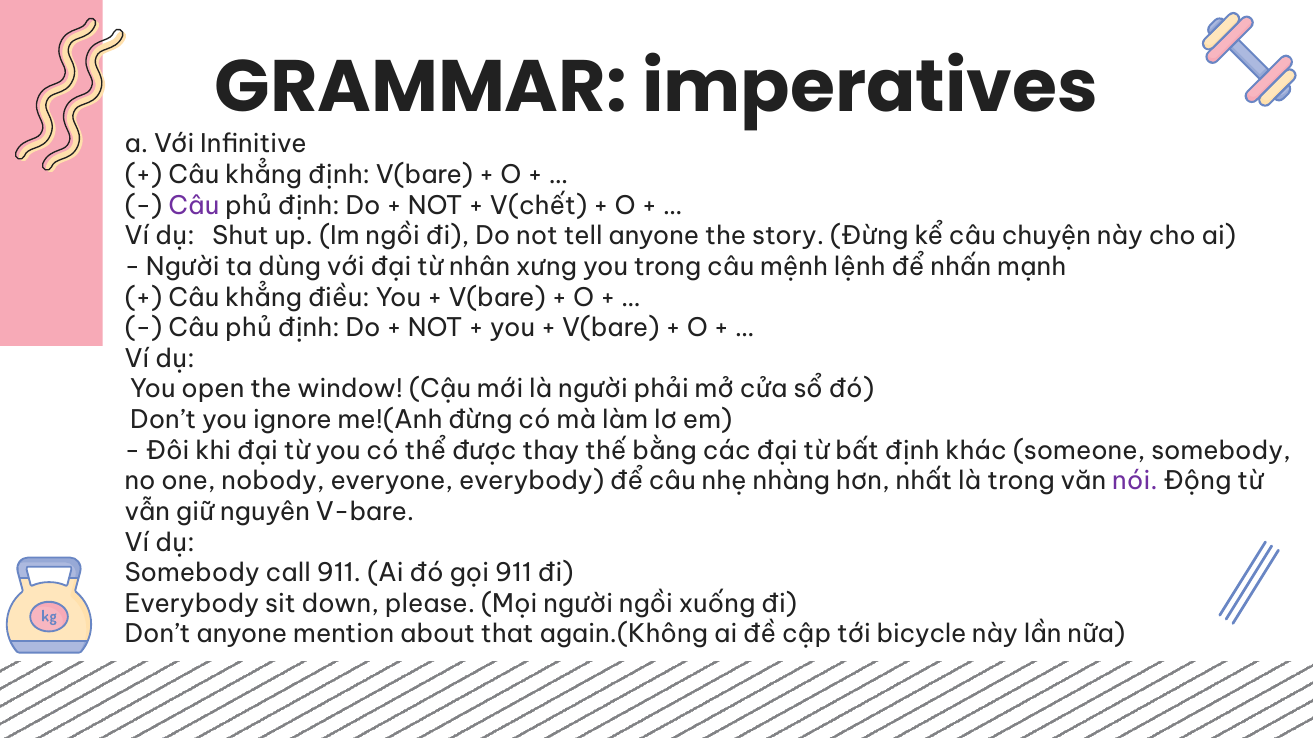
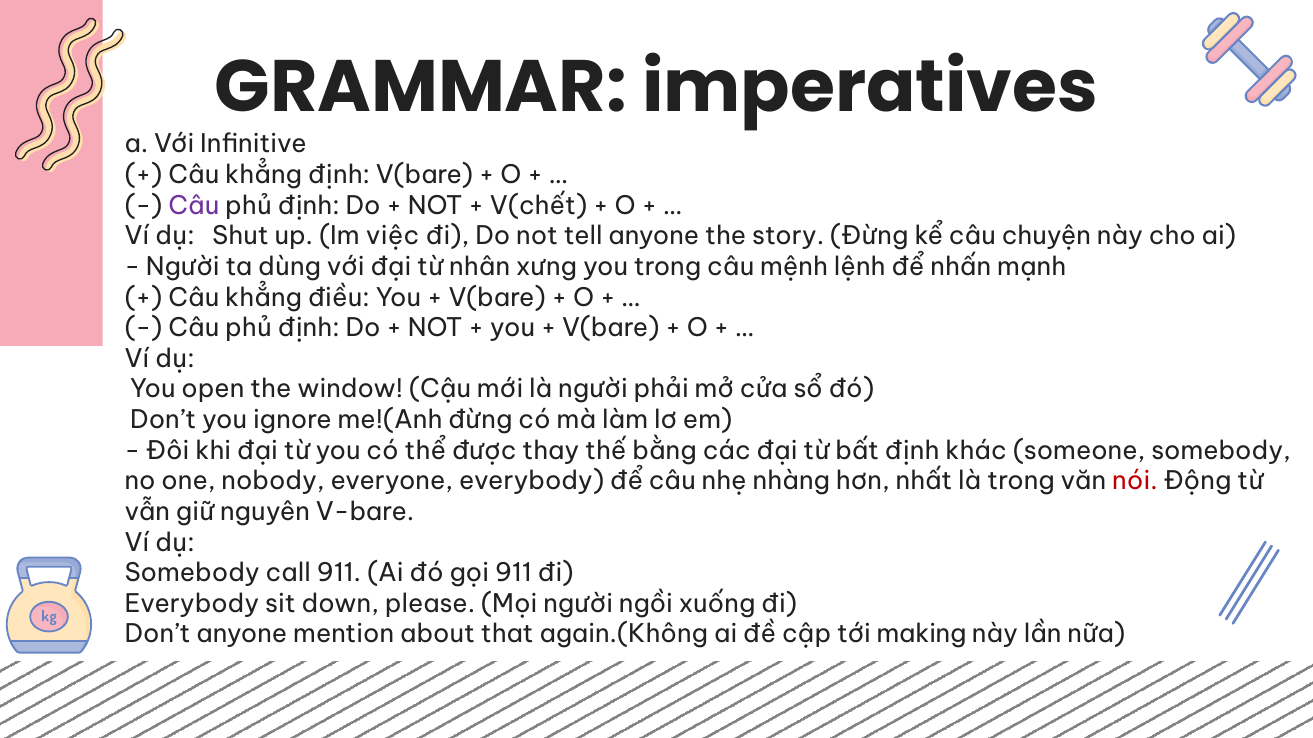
Im ngồi: ngồi -> việc
nói colour: purple -> red
bicycle: bicycle -> making
